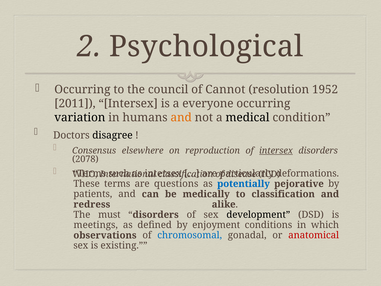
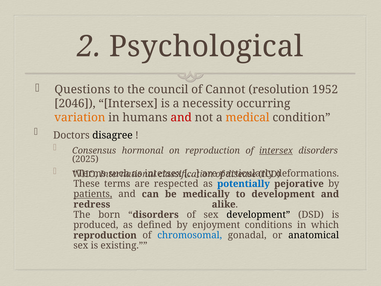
Occurring at (82, 90): Occurring -> Questions
2011: 2011 -> 2046
everyone: everyone -> necessity
variation colour: black -> orange
and at (181, 117) colour: orange -> red
medical colour: black -> orange
elsewhere: elsewhere -> hormonal
2078: 2078 -> 2025
questions: questions -> respected
patients underline: none -> present
to classification: classification -> development
must: must -> born
meetings: meetings -> produced
observations at (105, 235): observations -> reproduction
anatomical colour: red -> black
